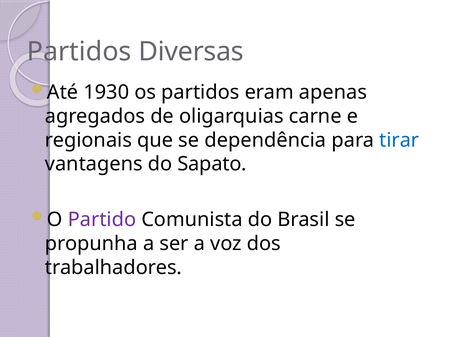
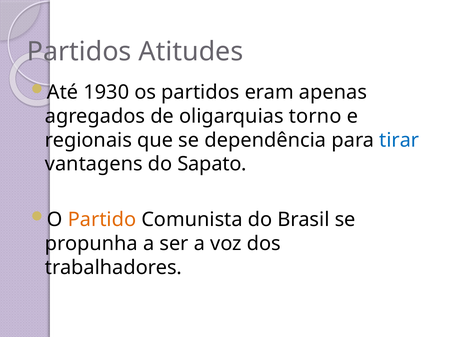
Diversas: Diversas -> Atitudes
carne: carne -> torno
Partido colour: purple -> orange
